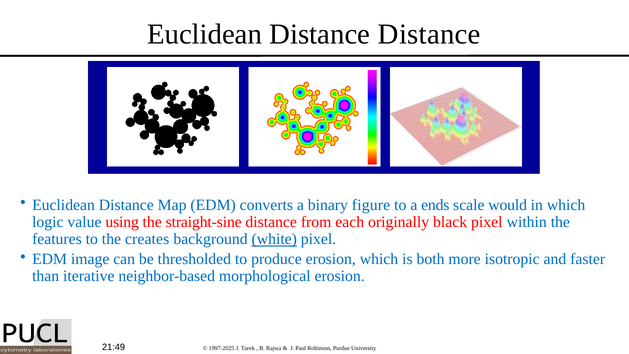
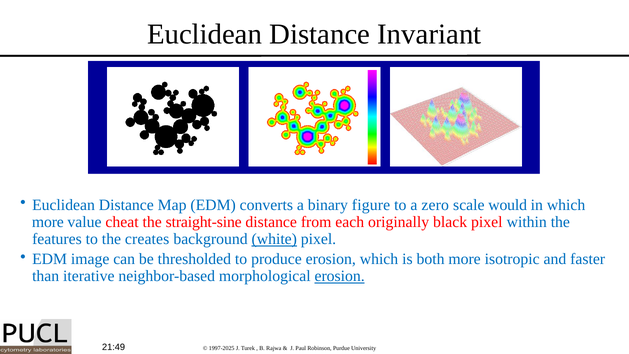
Distance Distance: Distance -> Invariant
ends: ends -> zero
logic at (48, 222): logic -> more
using: using -> cheat
erosion at (340, 276) underline: none -> present
